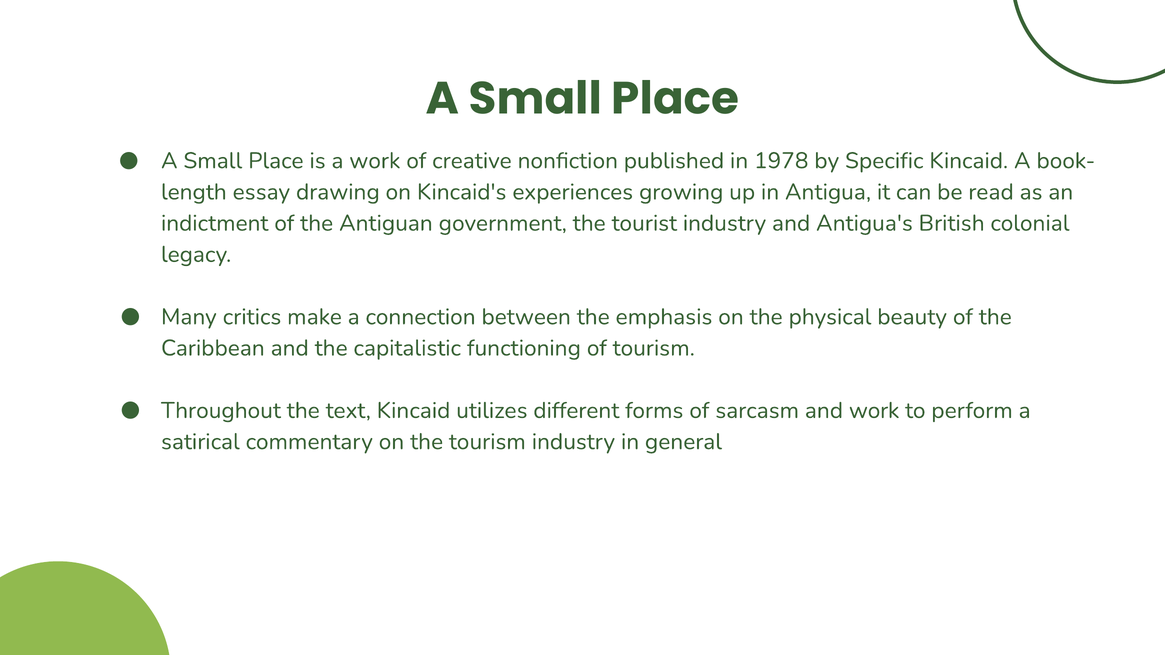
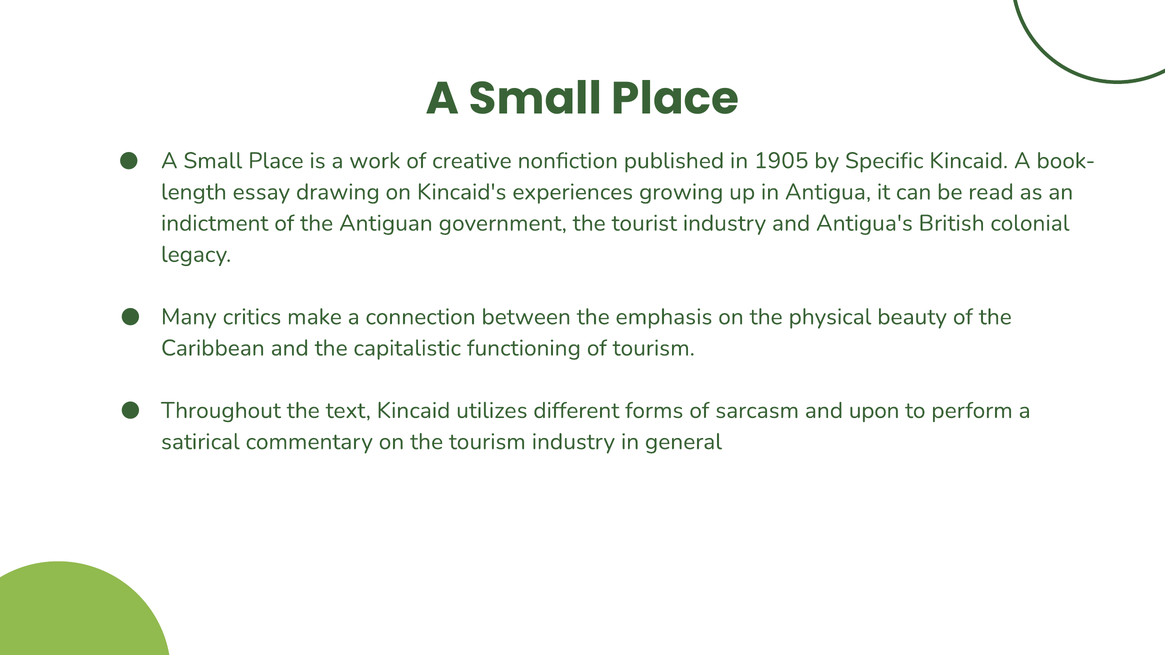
1978: 1978 -> 1905
and work: work -> upon
